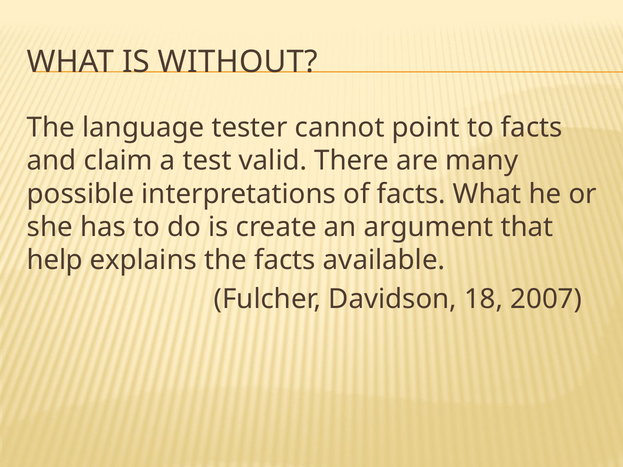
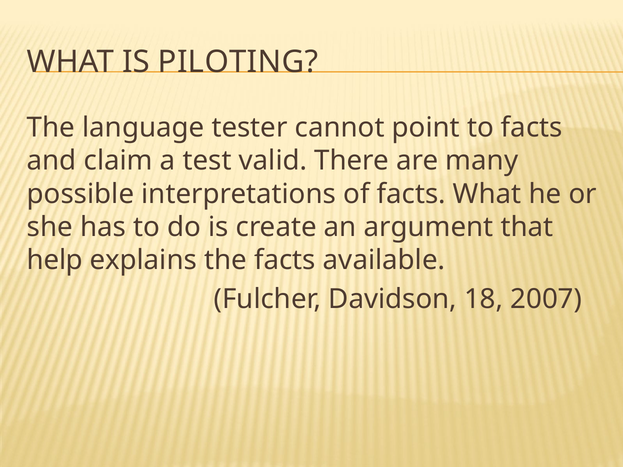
WITHOUT: WITHOUT -> PILOTING
